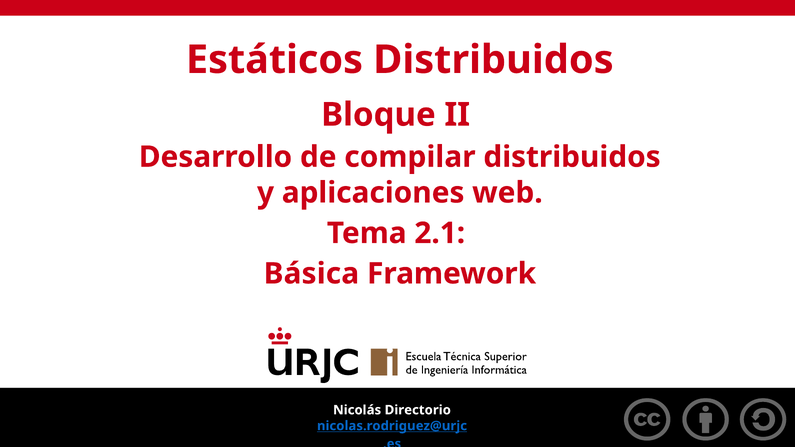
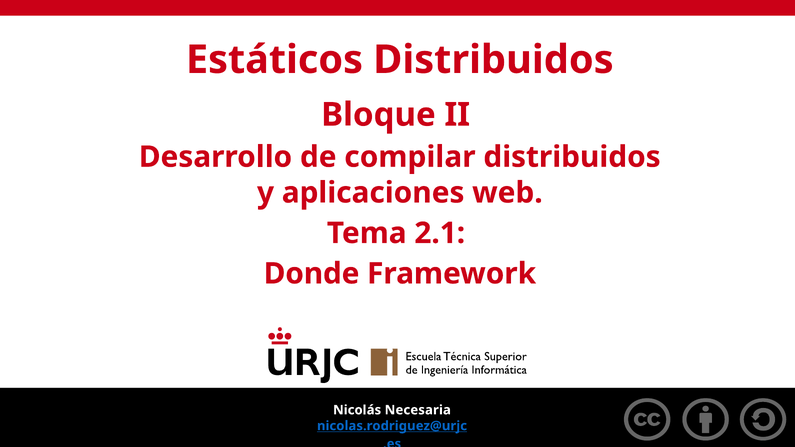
Básica: Básica -> Donde
Directorio: Directorio -> Necesaria
